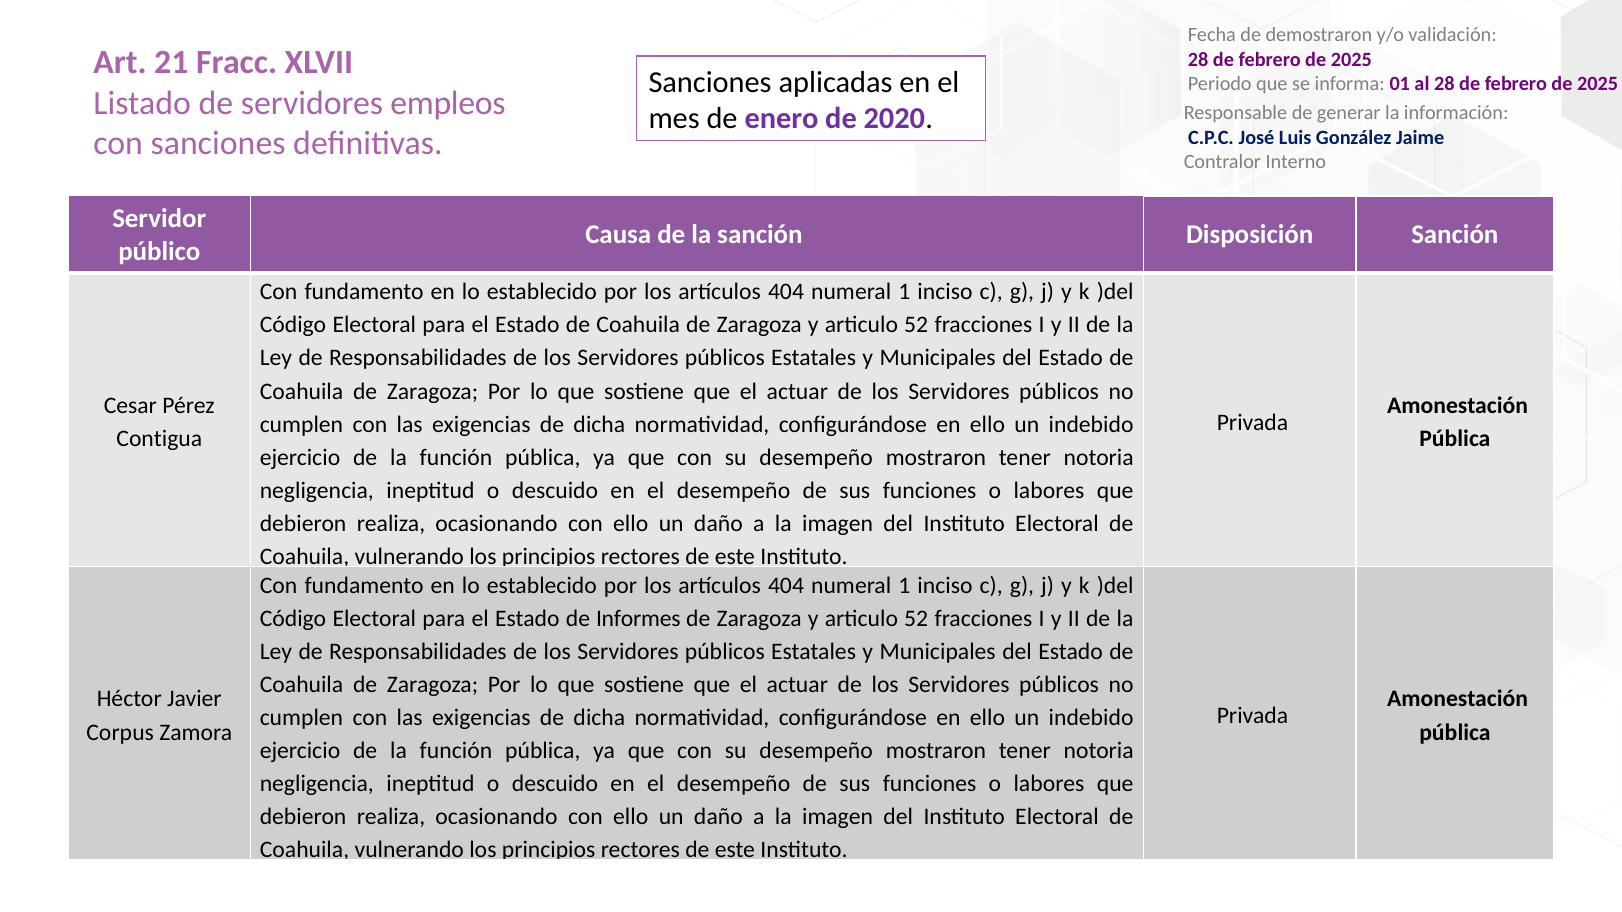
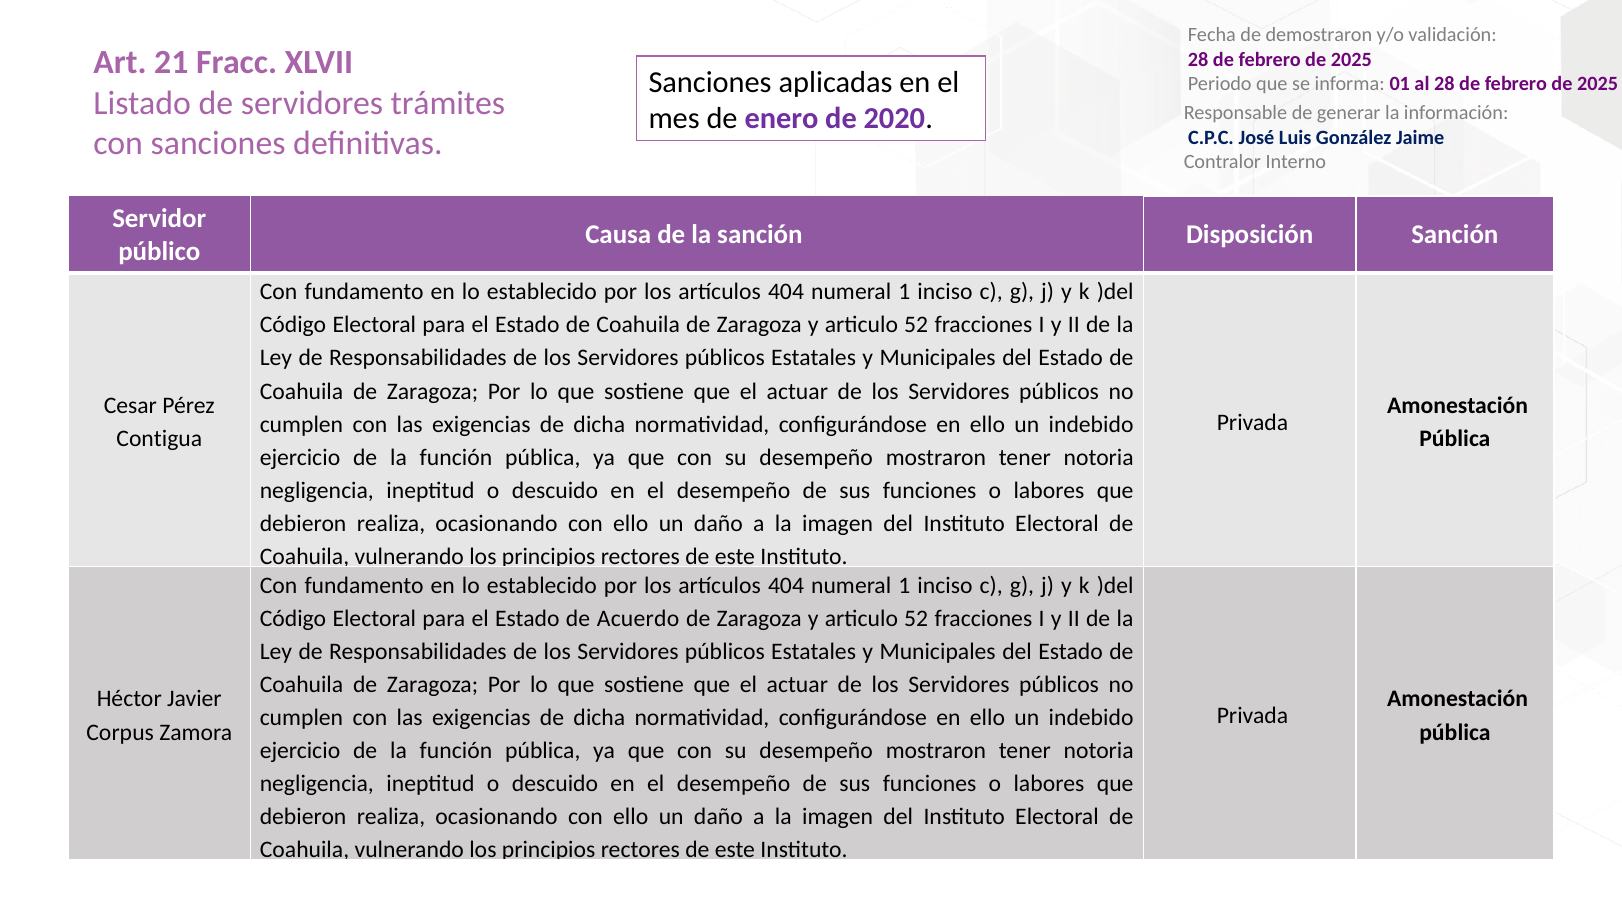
empleos: empleos -> trámites
Informes: Informes -> Acuerdo
